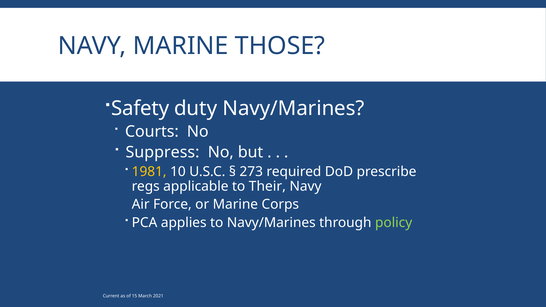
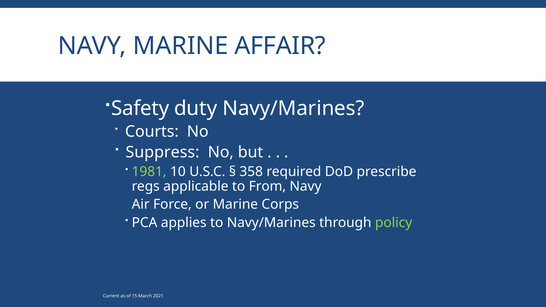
THOSE: THOSE -> AFFAIR
1981 colour: yellow -> light green
273: 273 -> 358
Their: Their -> From
